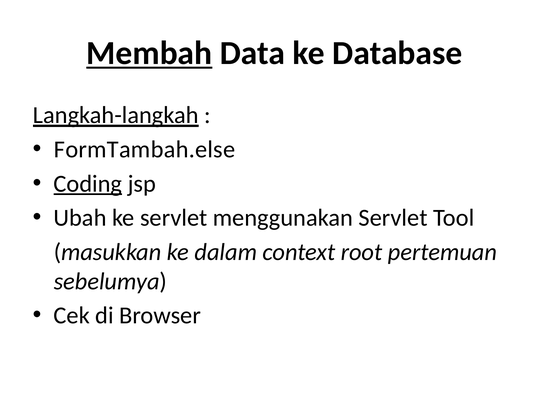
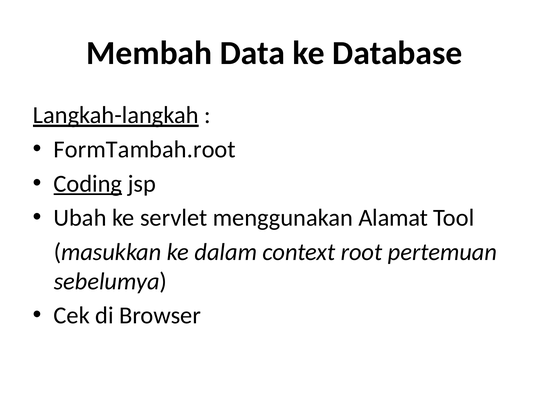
Membah underline: present -> none
FormTambah.else: FormTambah.else -> FormTambah.root
menggunakan Servlet: Servlet -> Alamat
